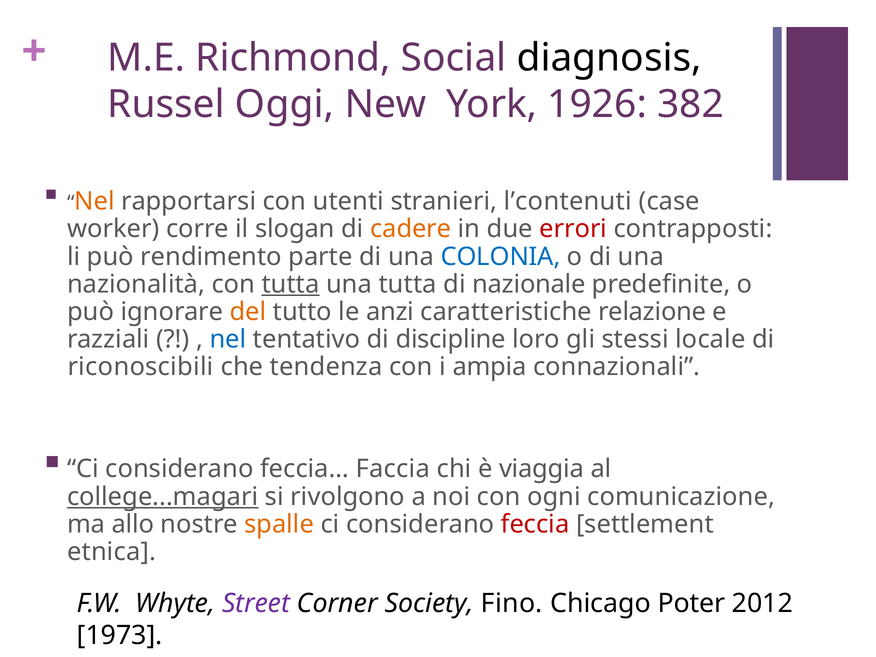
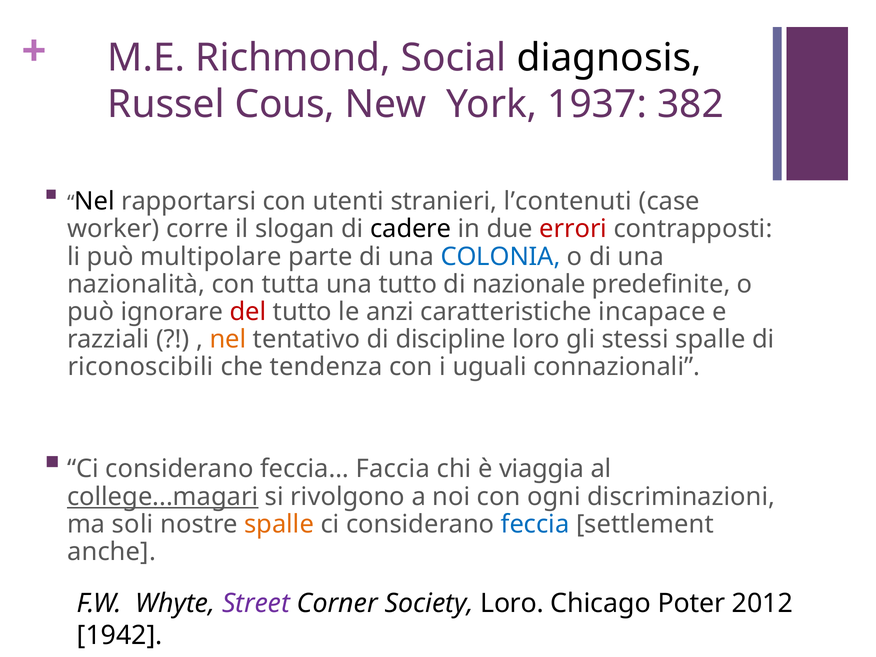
Oggi: Oggi -> Cous
1926: 1926 -> 1937
Nel at (95, 201) colour: orange -> black
cadere colour: orange -> black
rendimento: rendimento -> multipolare
tutta at (291, 284) underline: present -> none
una tutta: tutta -> tutto
del colour: orange -> red
relazione: relazione -> incapace
nel at (228, 339) colour: blue -> orange
stessi locale: locale -> spalle
ampia: ampia -> uguali
comunicazione: comunicazione -> discriminazioni
allo: allo -> soli
feccia colour: red -> blue
etnica: etnica -> anche
Society Fino: Fino -> Loro
1973: 1973 -> 1942
